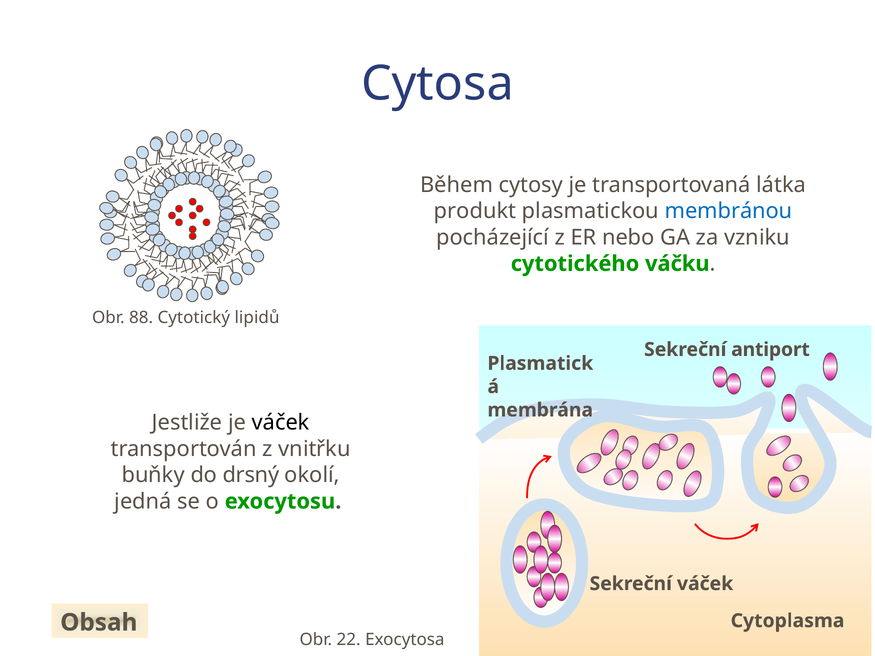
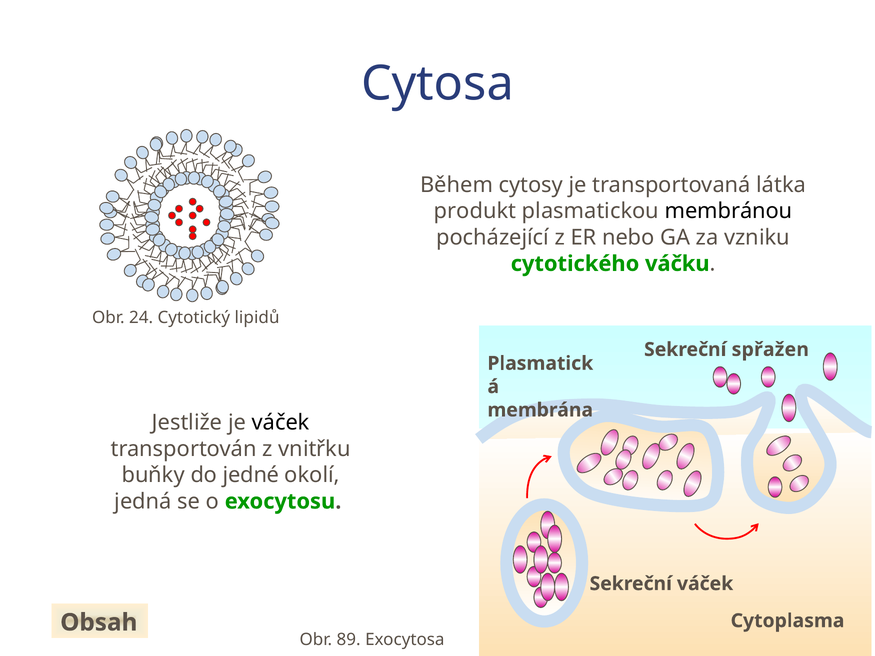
membránou colour: blue -> black
88: 88 -> 24
antiport: antiport -> spřažen
drsný: drsný -> jedné
22: 22 -> 89
